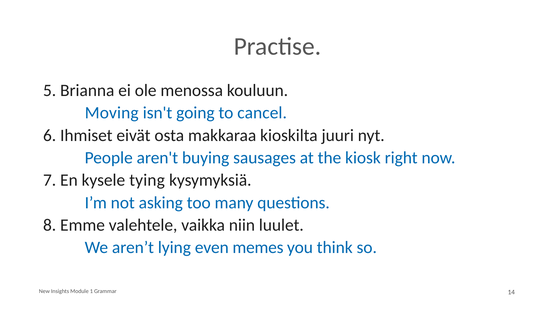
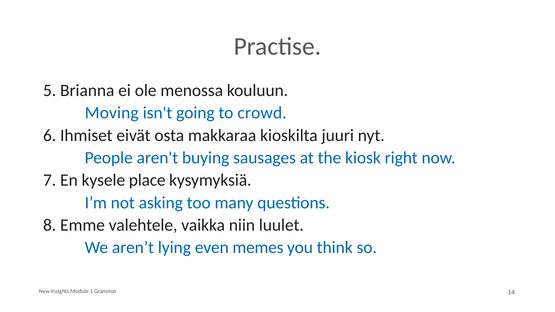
cancel: cancel -> crowd
tying: tying -> place
